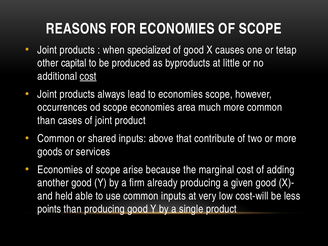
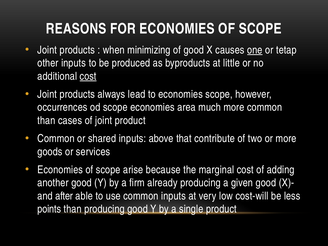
specialized: specialized -> minimizing
one underline: none -> present
other capital: capital -> inputs
held: held -> after
